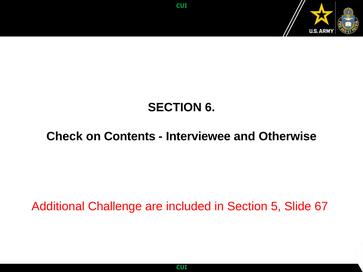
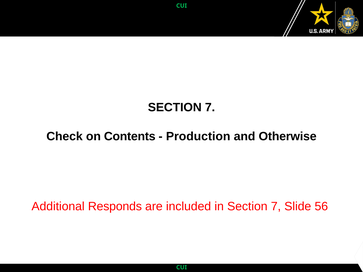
6 at (210, 108): 6 -> 7
Interviewee: Interviewee -> Production
Challenge: Challenge -> Responds
in Section 5: 5 -> 7
67: 67 -> 56
